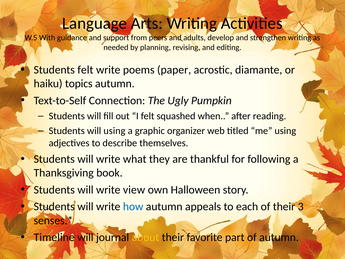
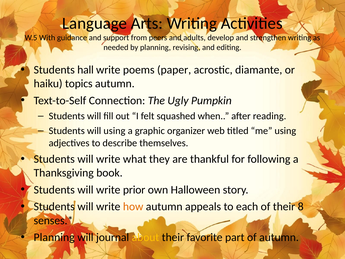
Students felt: felt -> hall
view: view -> prior
how colour: blue -> orange
3: 3 -> 8
Timeline at (54, 237): Timeline -> Planning
